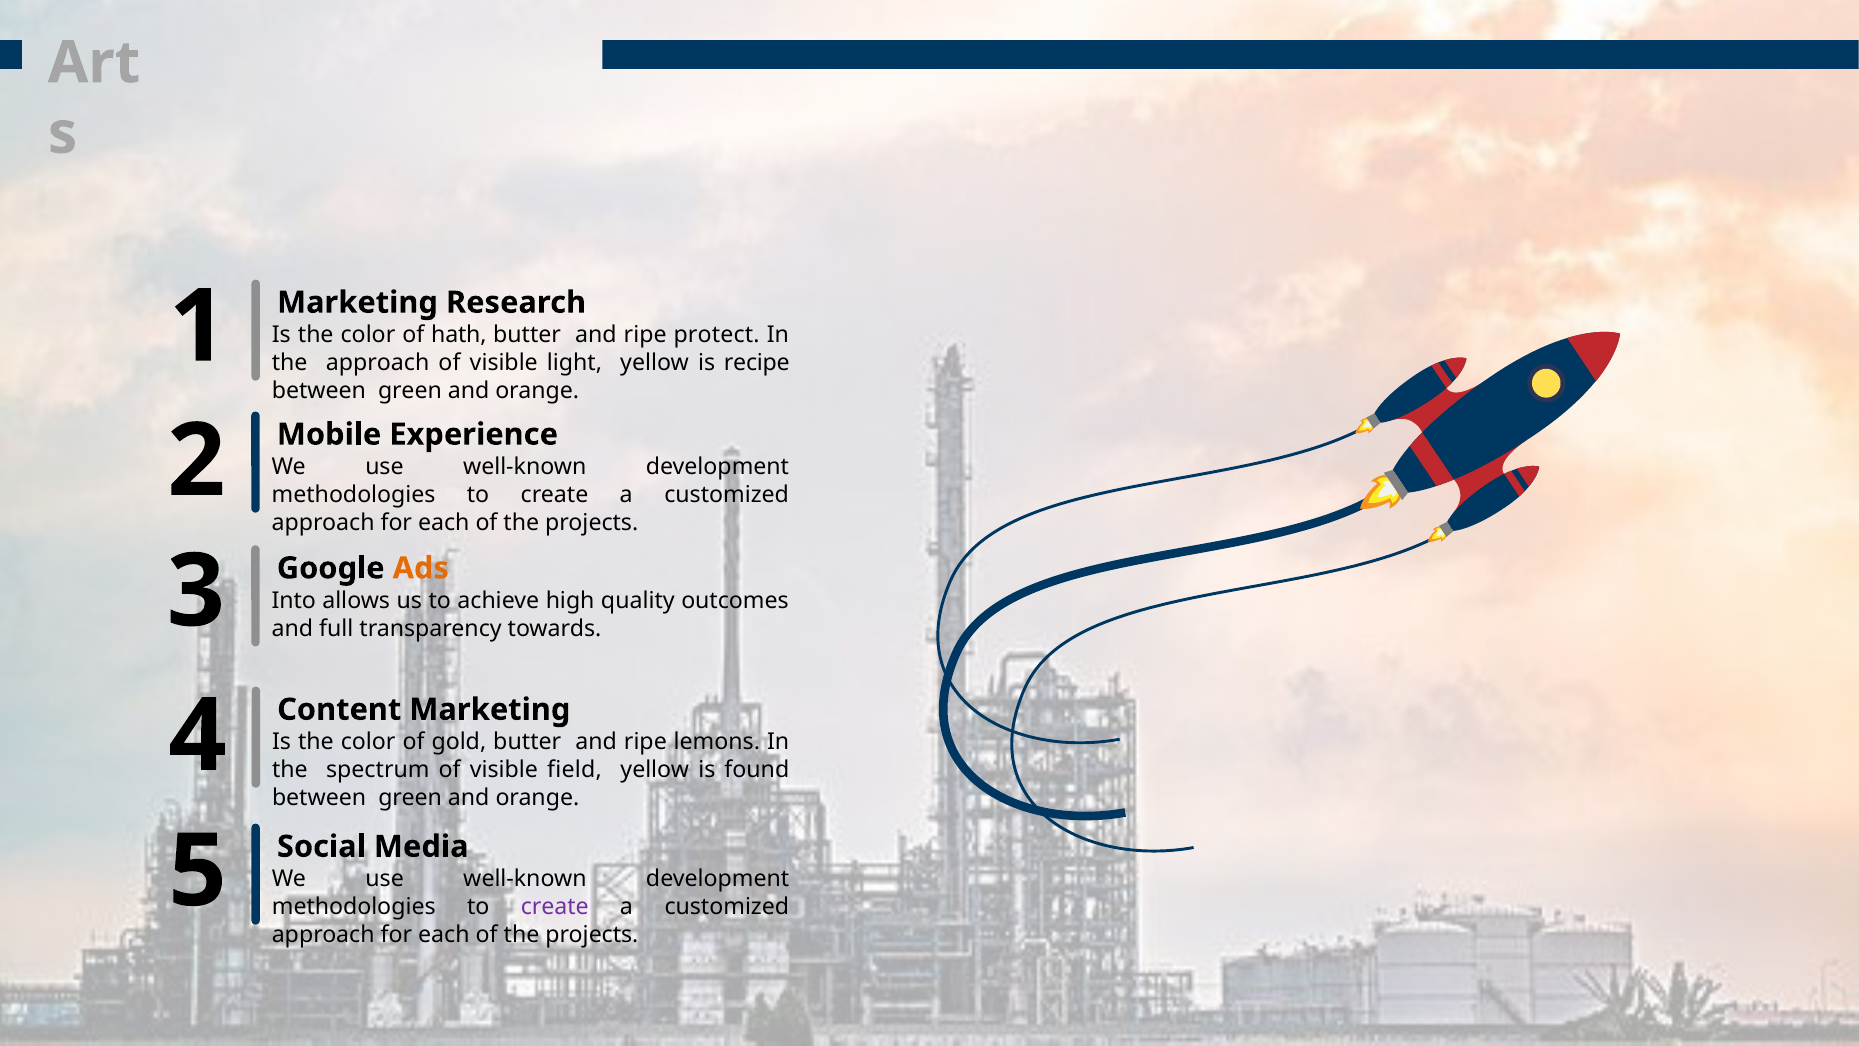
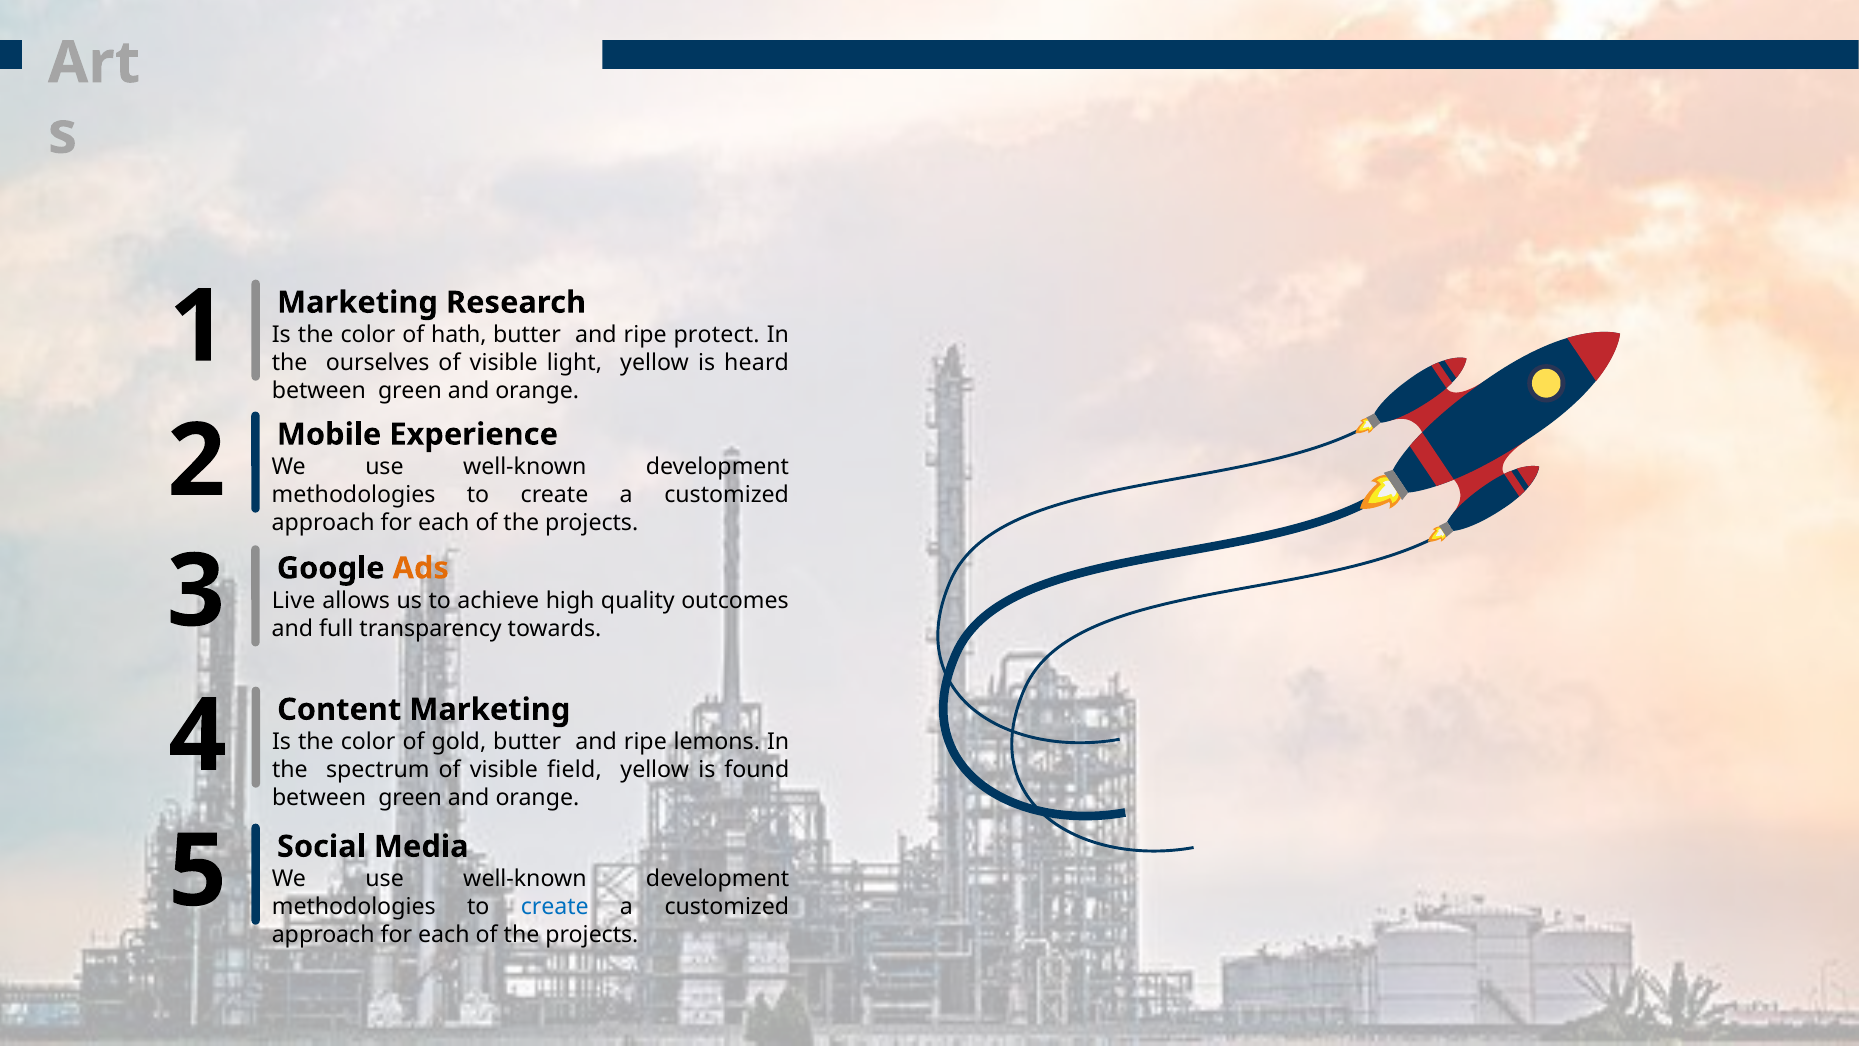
the approach: approach -> ourselves
recipe: recipe -> heard
Into: Into -> Live
create at (555, 907) colour: purple -> blue
